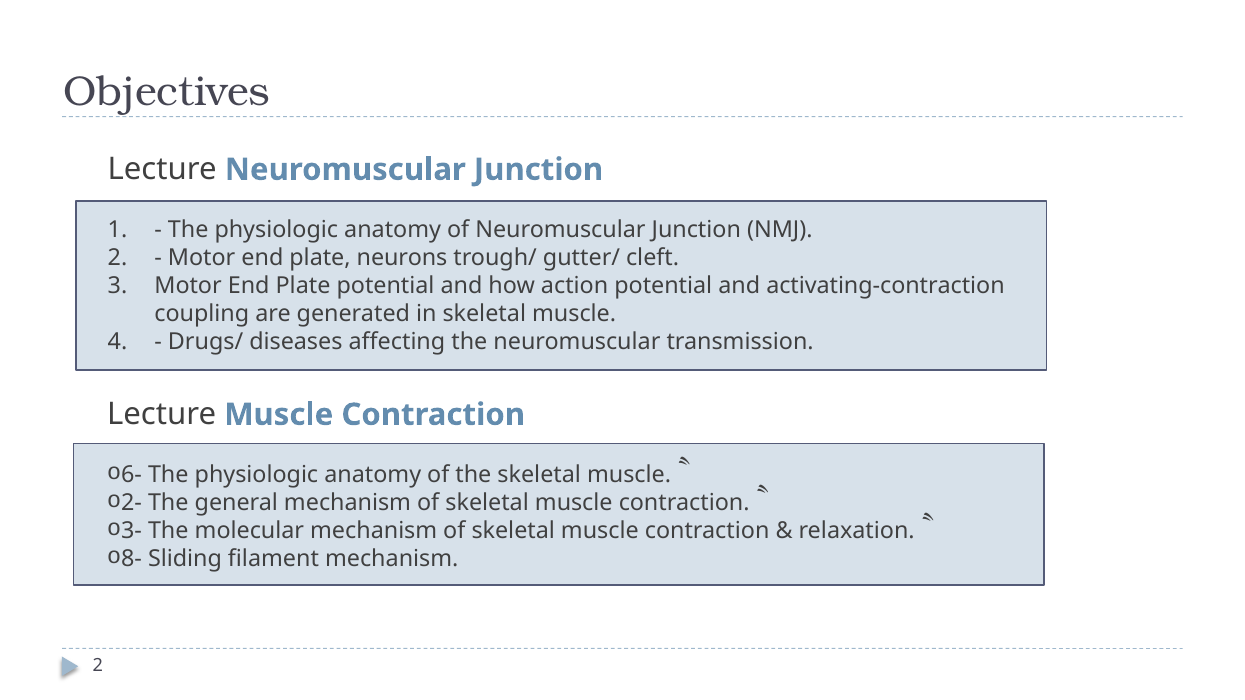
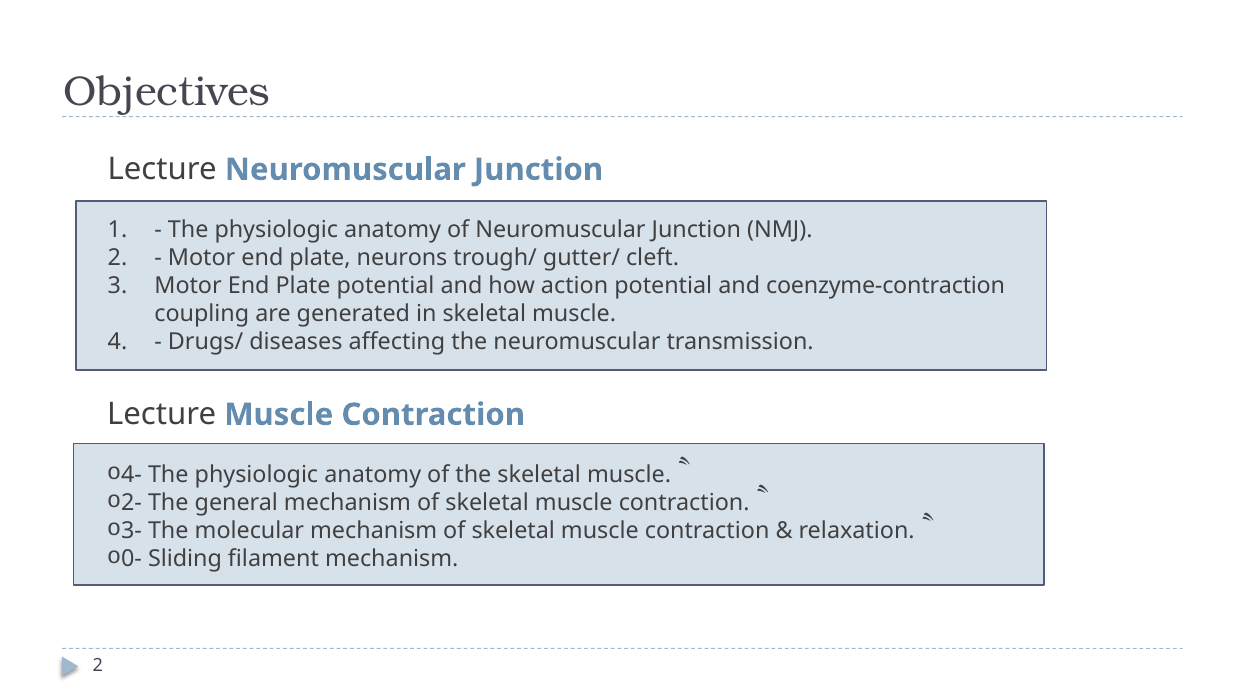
activating-contraction: activating-contraction -> coenzyme-contraction
6-: 6- -> 4-
8-: 8- -> 0-
